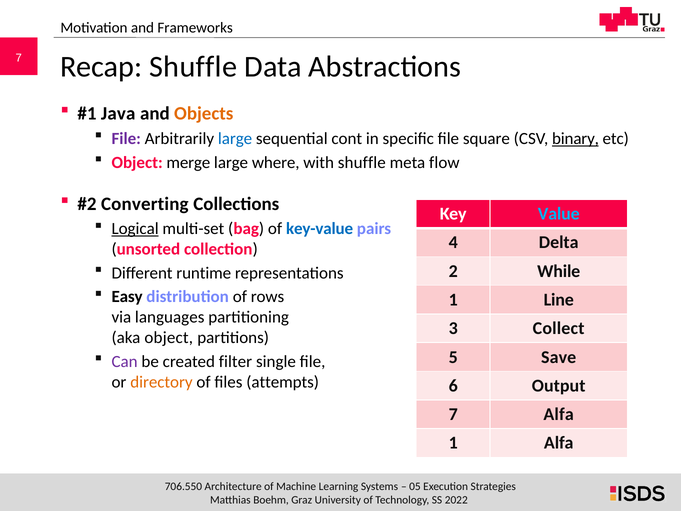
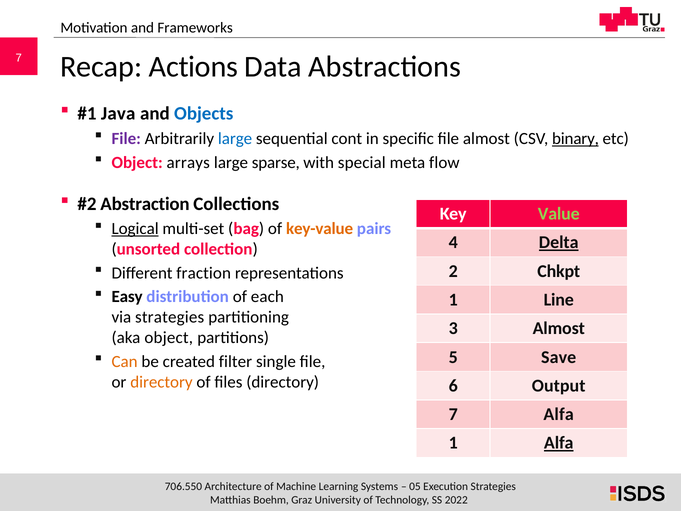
Recap Shuffle: Shuffle -> Actions
Objects colour: orange -> blue
file square: square -> almost
merge: merge -> arrays
where: where -> sparse
with shuffle: shuffle -> special
Converting: Converting -> Abstraction
Value colour: light blue -> light green
key-value colour: blue -> orange
Delta underline: none -> present
While: While -> Chkpt
runtime: runtime -> fraction
rows: rows -> each
via languages: languages -> strategies
3 Collect: Collect -> Almost
Can colour: purple -> orange
files attempts: attempts -> directory
Alfa at (559, 443) underline: none -> present
